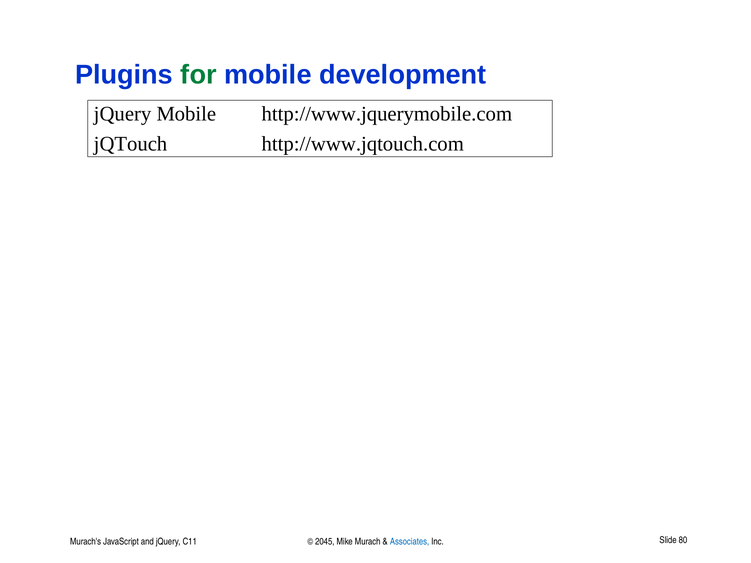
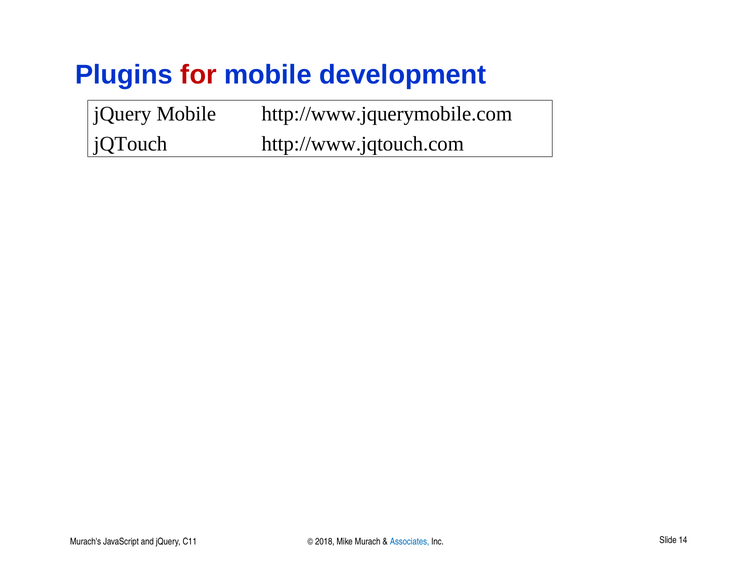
for colour: green -> red
2045: 2045 -> 2018
80: 80 -> 14
